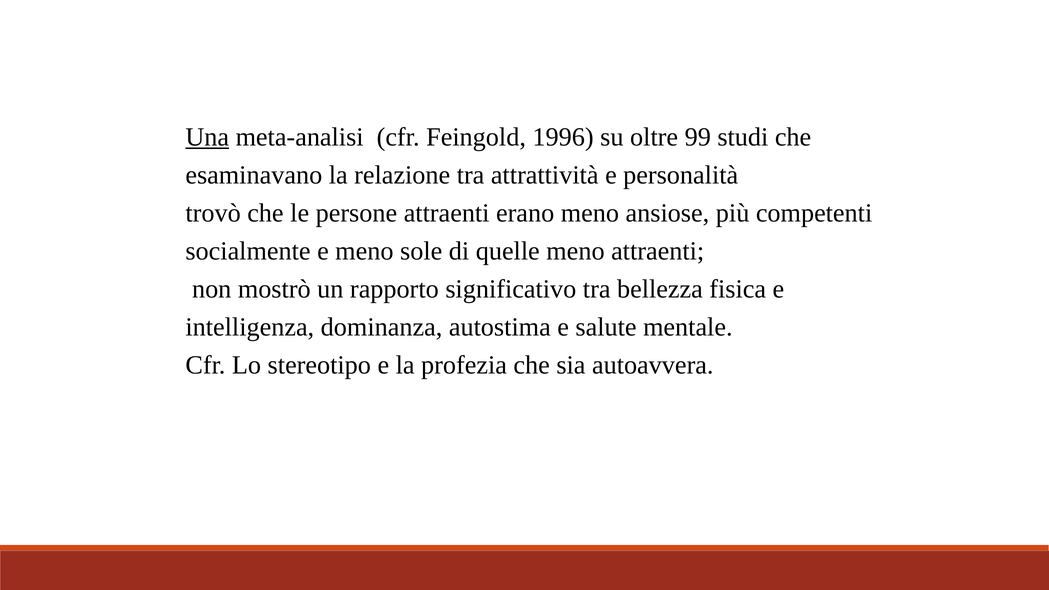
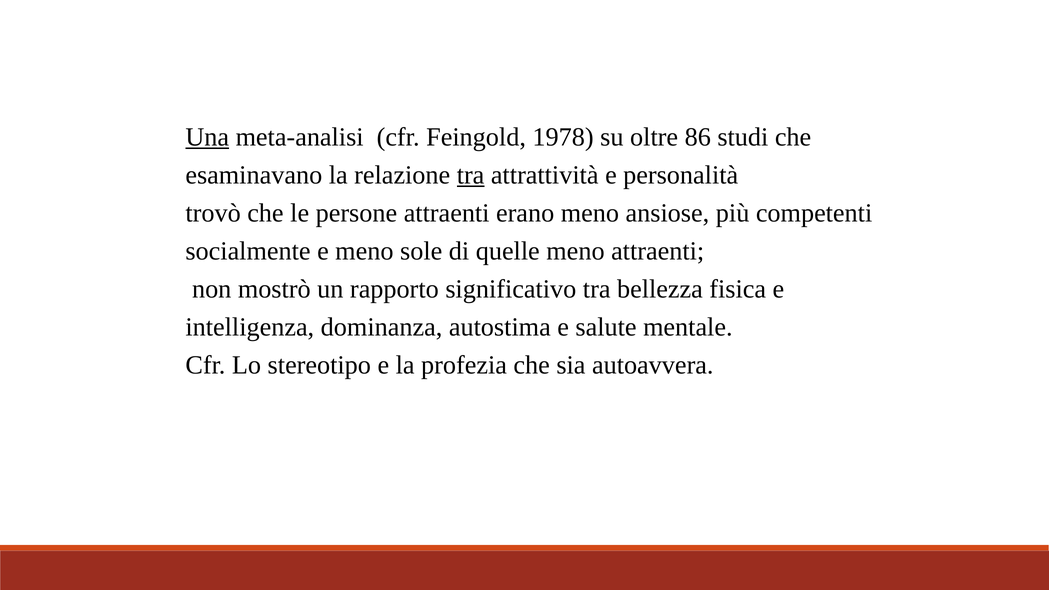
1996: 1996 -> 1978
99: 99 -> 86
tra at (471, 175) underline: none -> present
